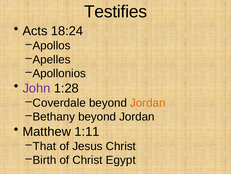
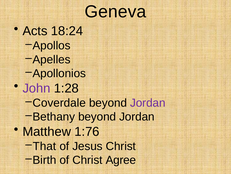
Testifies: Testifies -> Geneva
Jordan at (148, 102) colour: orange -> purple
1:11: 1:11 -> 1:76
Egypt: Egypt -> Agree
